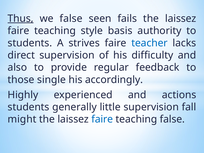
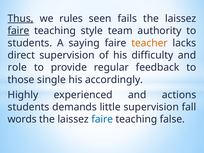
we false: false -> rules
faire at (18, 31) underline: none -> present
basis: basis -> team
strives: strives -> saying
teacher colour: blue -> orange
also: also -> role
generally: generally -> demands
might: might -> words
